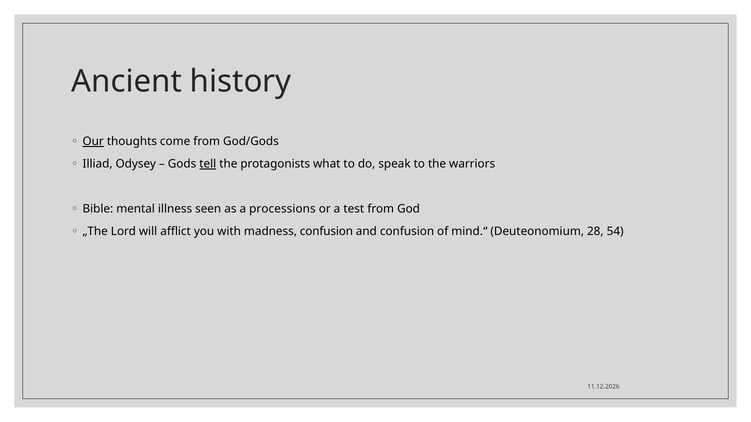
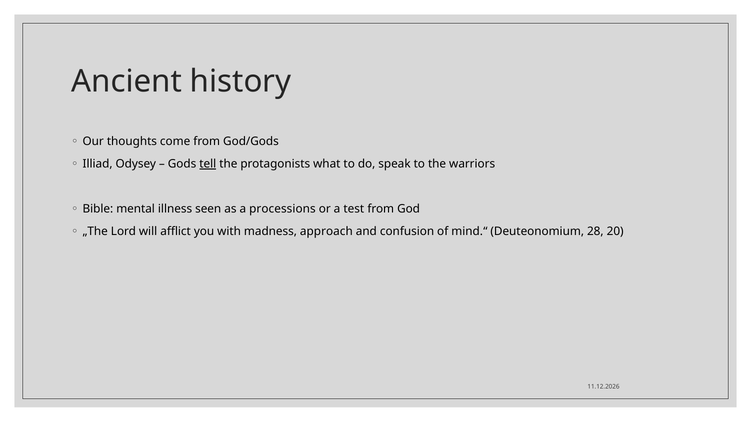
Our underline: present -> none
madness confusion: confusion -> approach
54: 54 -> 20
